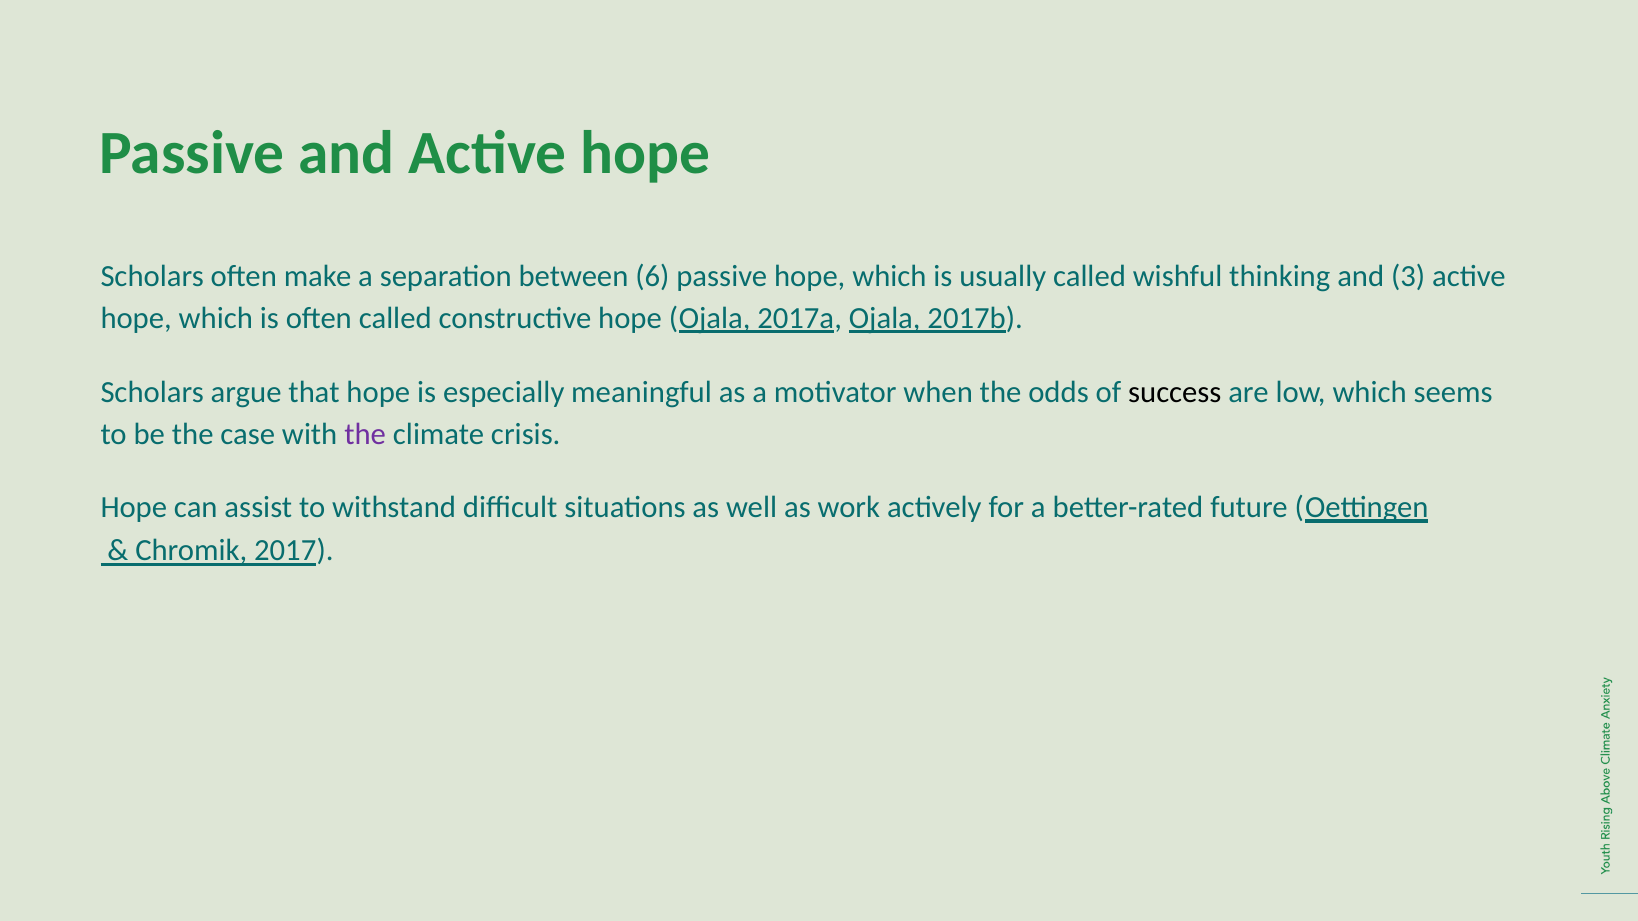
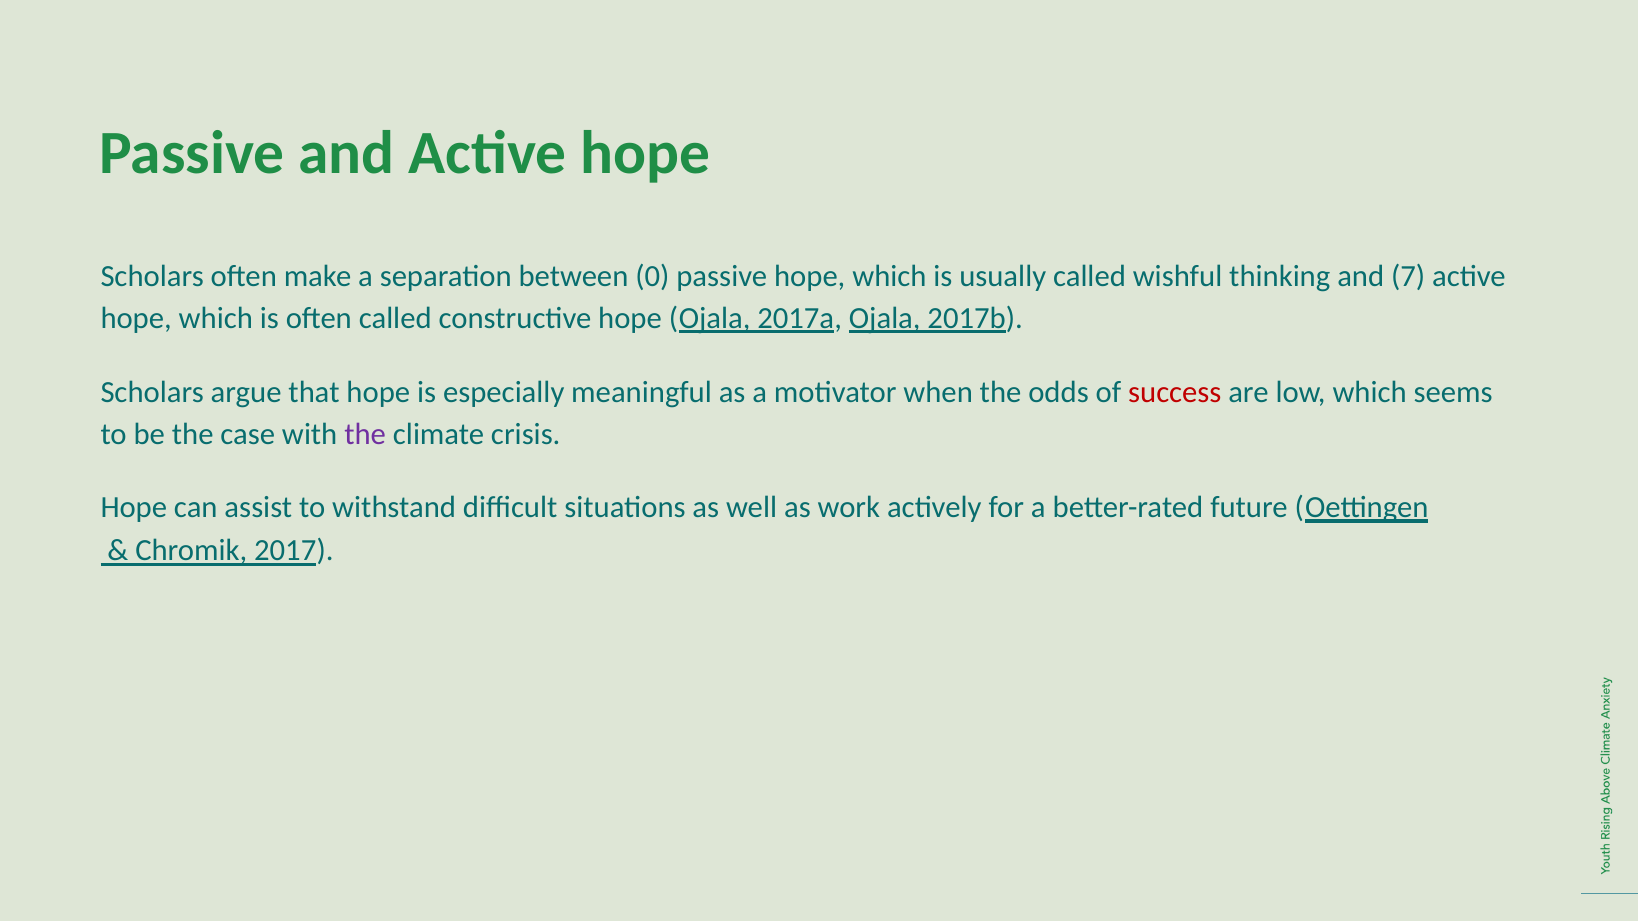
6: 6 -> 0
3: 3 -> 7
success colour: black -> red
